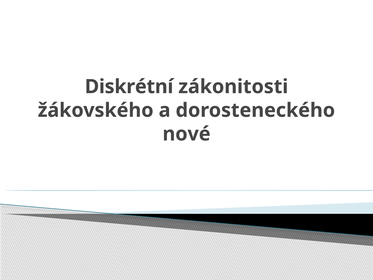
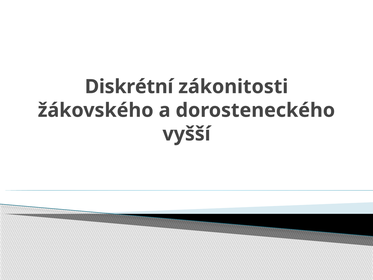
nové: nové -> vyšší
